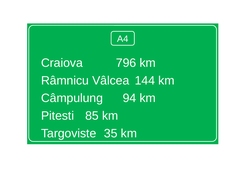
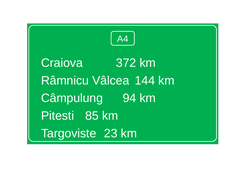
796: 796 -> 372
35: 35 -> 23
